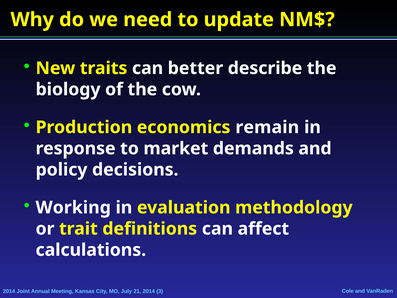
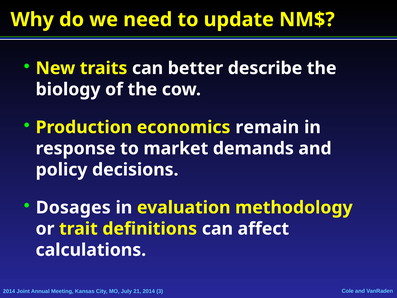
Working: Working -> Dosages
